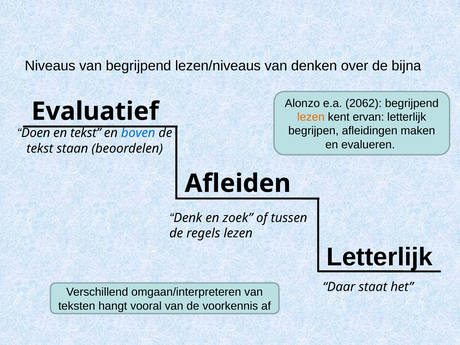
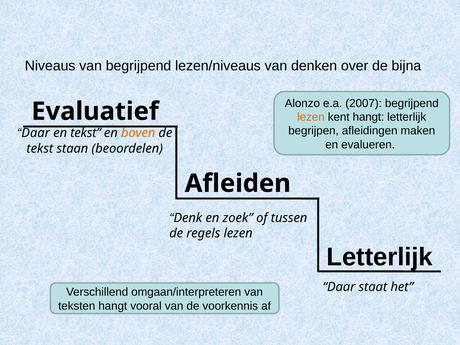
2062: 2062 -> 2007
kent ervan: ervan -> hangt
Doen at (36, 133): Doen -> Daar
boven colour: blue -> orange
